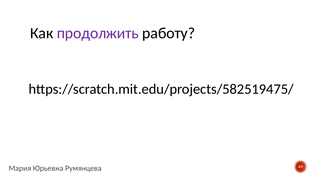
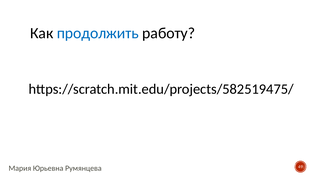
продолжить colour: purple -> blue
